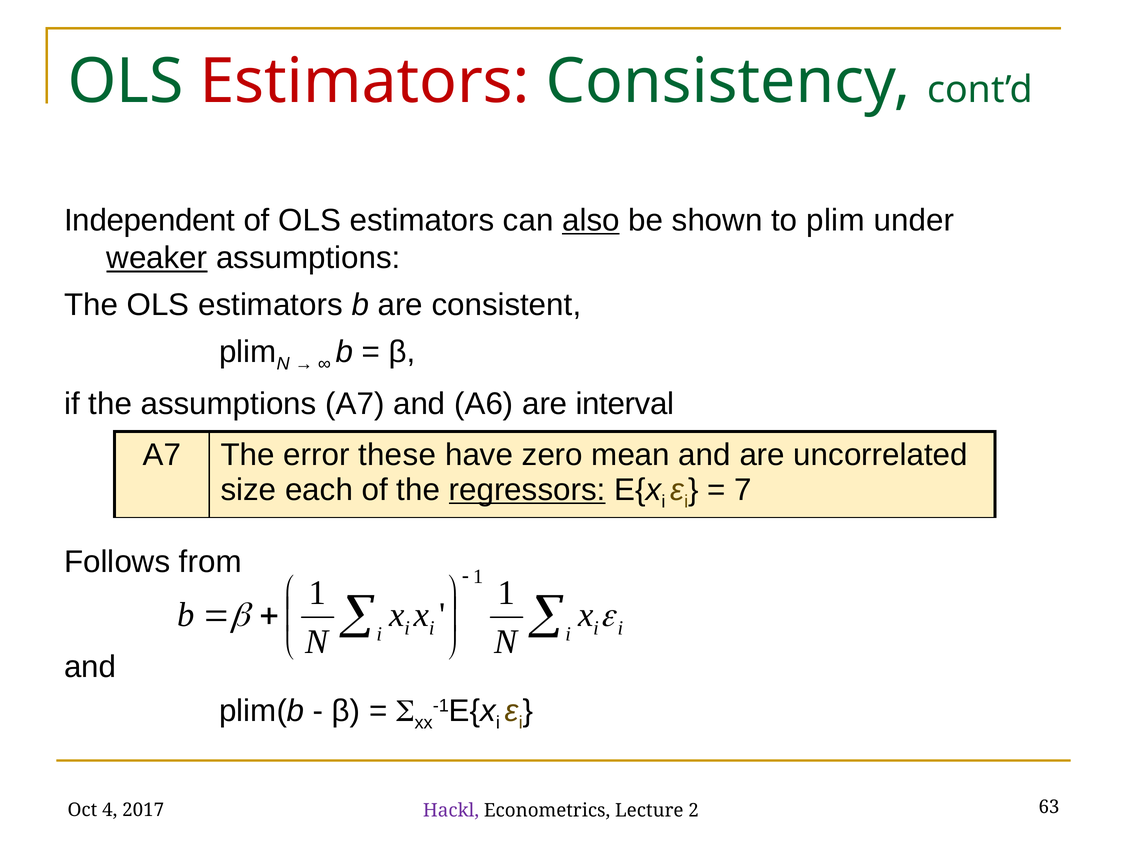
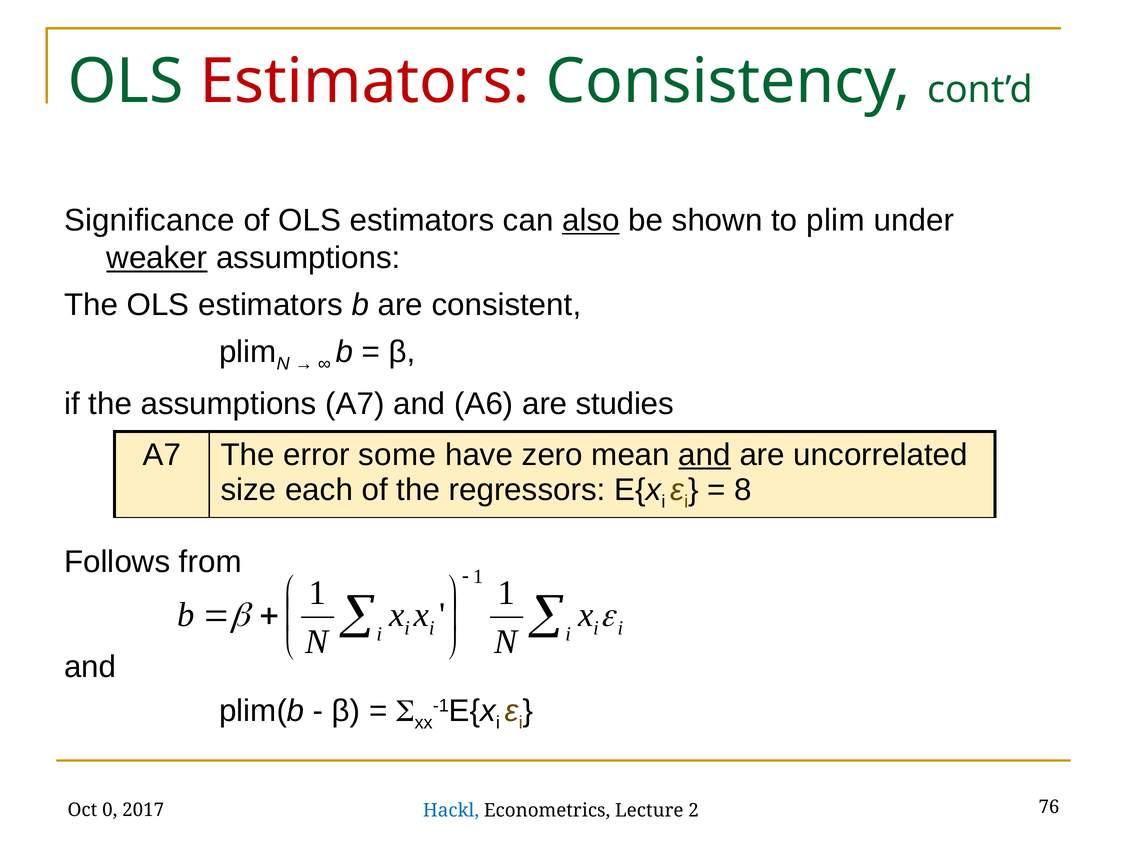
Independent: Independent -> Significance
interval: interval -> studies
these: these -> some
and at (705, 455) underline: none -> present
regressors underline: present -> none
7: 7 -> 8
4: 4 -> 0
Hackl colour: purple -> blue
63: 63 -> 76
